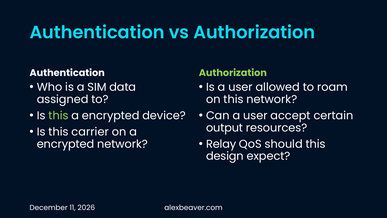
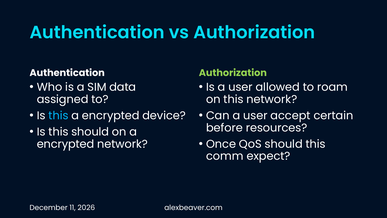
this at (58, 115) colour: light green -> light blue
this carrier: carrier -> should
output: output -> before
Relay: Relay -> Once
design: design -> comm
